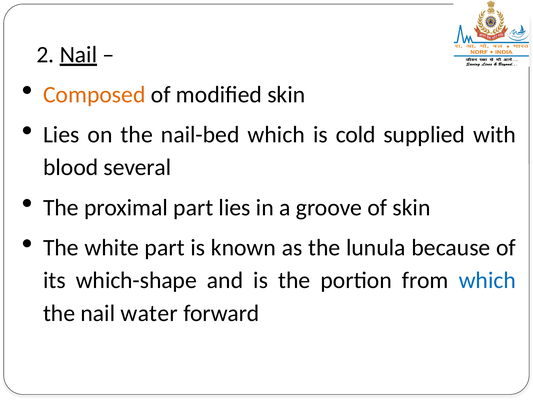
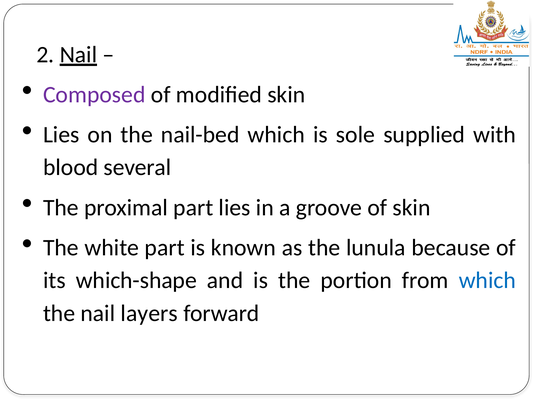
Composed colour: orange -> purple
cold: cold -> sole
water: water -> layers
